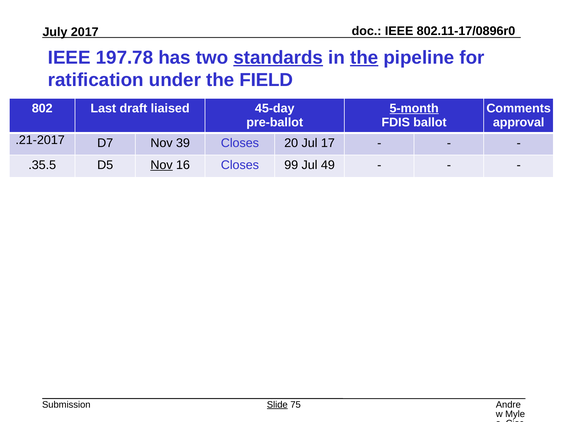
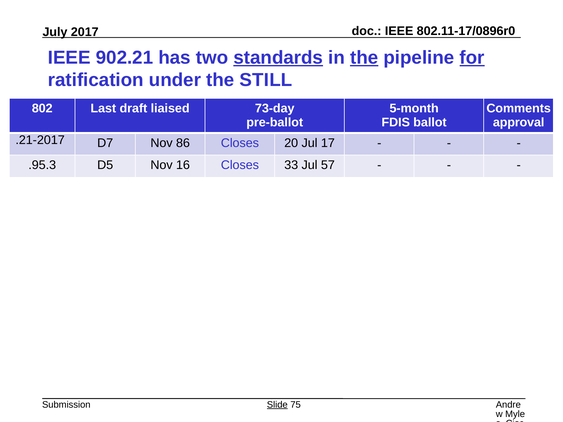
197.78: 197.78 -> 902.21
for underline: none -> present
FIELD: FIELD -> STILL
45-day: 45-day -> 73-day
5-month underline: present -> none
39: 39 -> 86
.35.5: .35.5 -> .95.3
Nov at (162, 165) underline: present -> none
99: 99 -> 33
49: 49 -> 57
